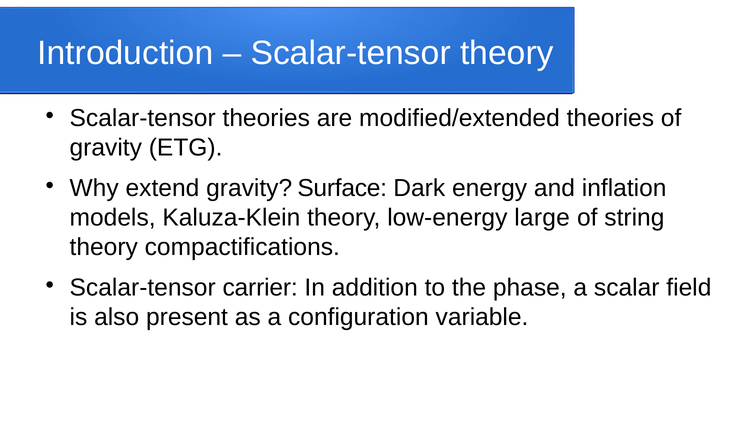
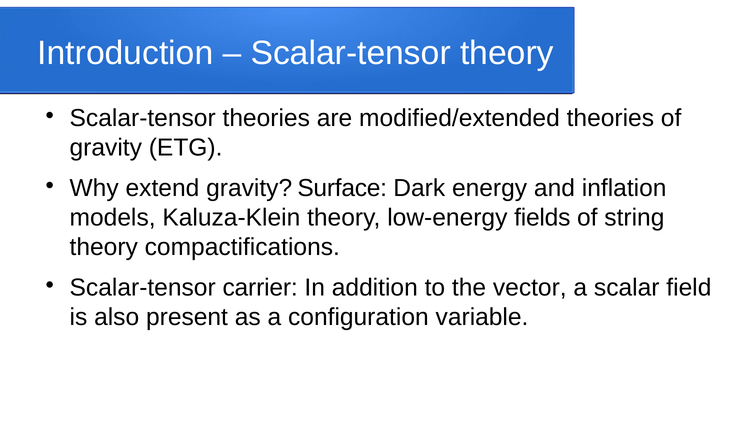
large: large -> fields
phase: phase -> vector
